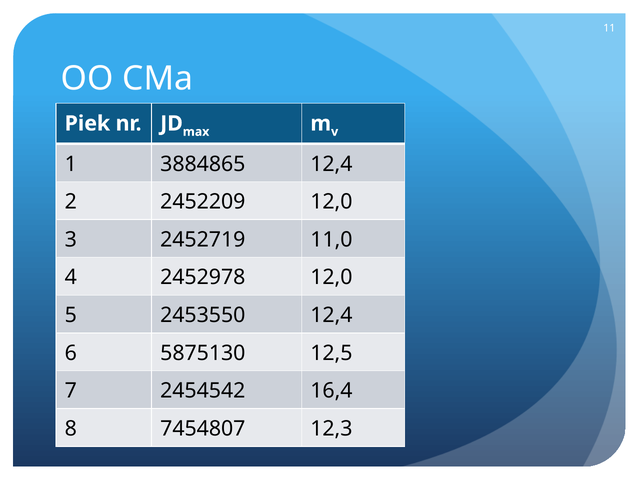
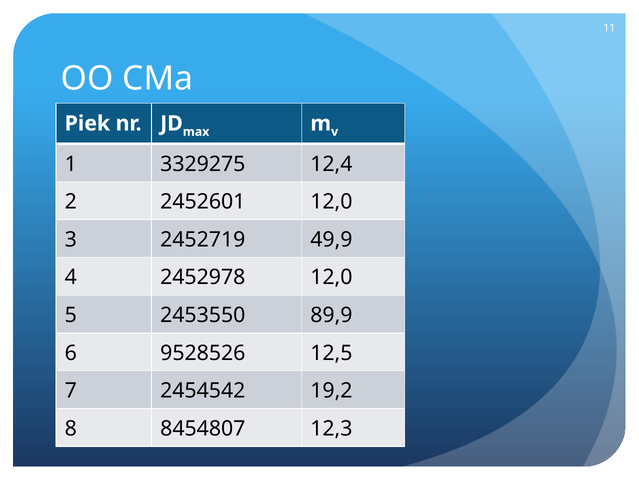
3884865: 3884865 -> 3329275
2452209: 2452209 -> 2452601
11,0: 11,0 -> 49,9
2453550 12,4: 12,4 -> 89,9
5875130: 5875130 -> 9528526
16,4: 16,4 -> 19,2
7454807: 7454807 -> 8454807
